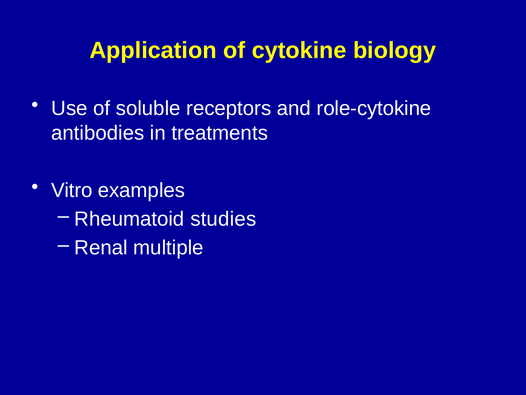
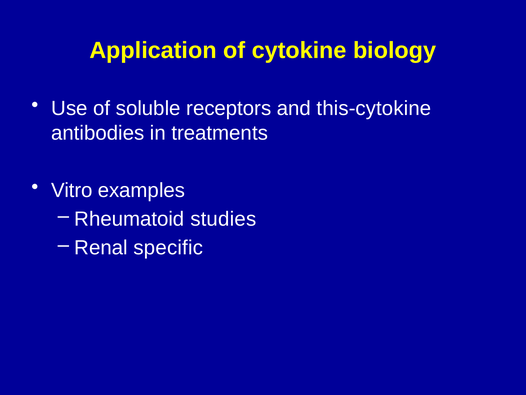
role-cytokine: role-cytokine -> this-cytokine
multiple: multiple -> specific
